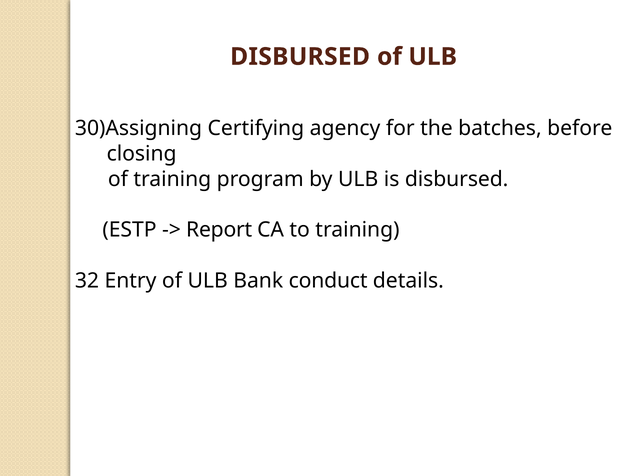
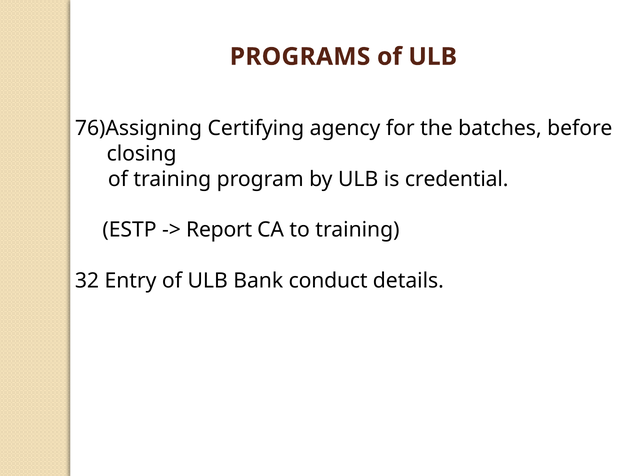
DISBURSED at (300, 57): DISBURSED -> PROGRAMS
30)Assigning: 30)Assigning -> 76)Assigning
is disbursed: disbursed -> credential
